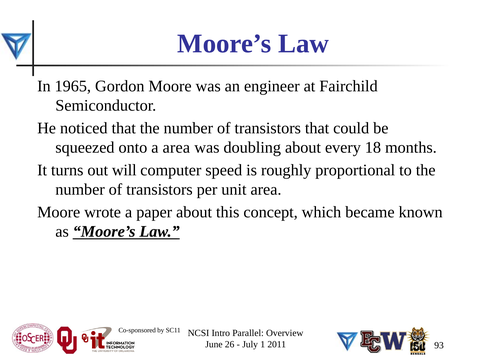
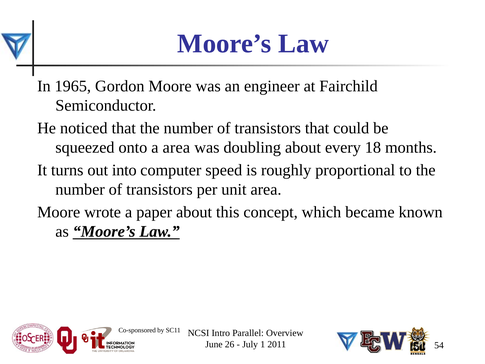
will: will -> into
93: 93 -> 54
